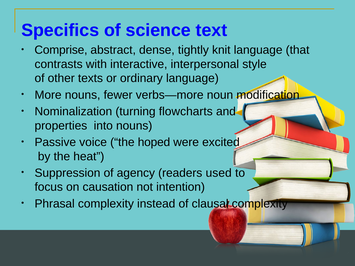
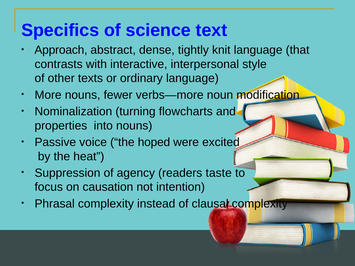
Comprise: Comprise -> Approach
used: used -> taste
